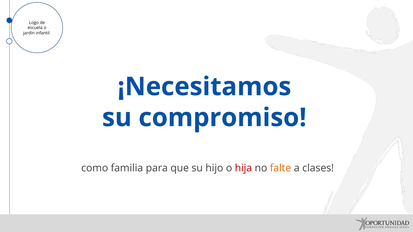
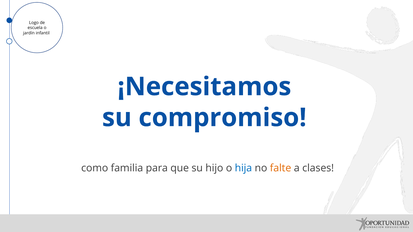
hija colour: red -> blue
